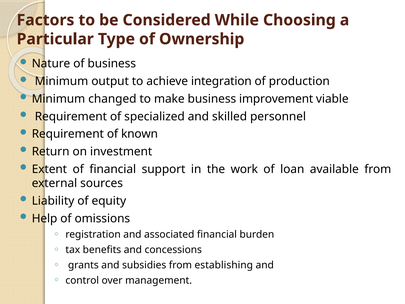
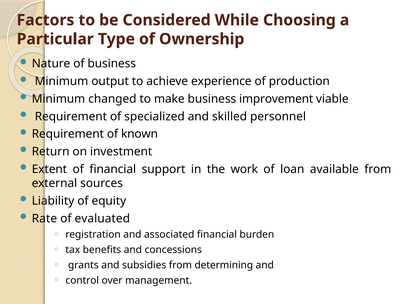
integration: integration -> experience
Help: Help -> Rate
omissions: omissions -> evaluated
establishing: establishing -> determining
